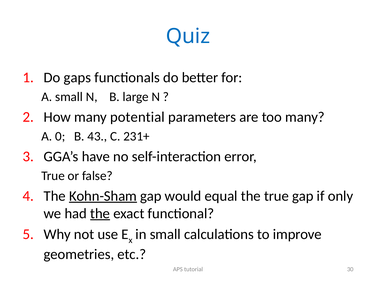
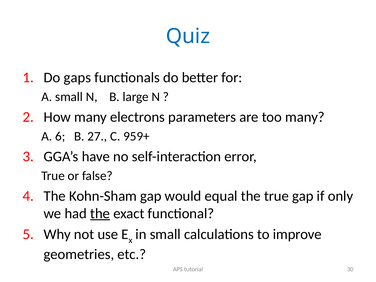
potential: potential -> electrons
0: 0 -> 6
43: 43 -> 27
231+: 231+ -> 959+
Kohn-Sham underline: present -> none
